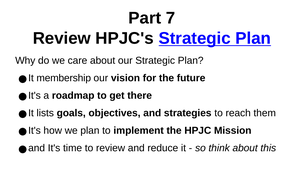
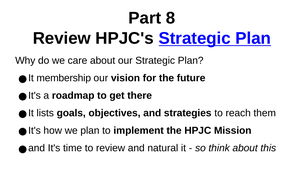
7: 7 -> 8
reduce: reduce -> natural
